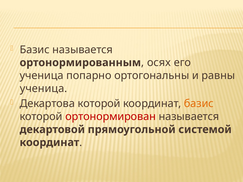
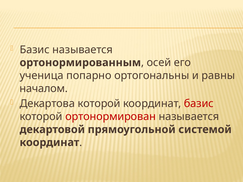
осях: осях -> осей
ученица at (44, 89): ученица -> началом
базис at (199, 104) colour: orange -> red
